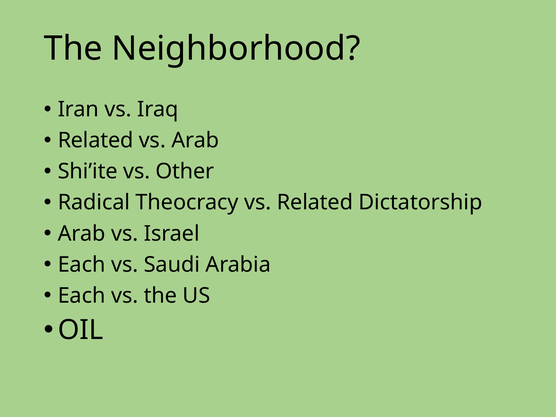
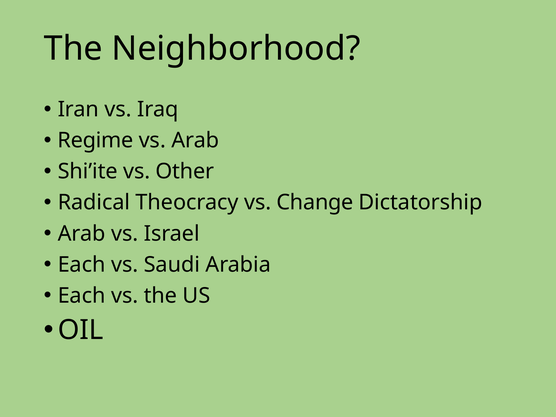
Related at (96, 140): Related -> Regime
vs Related: Related -> Change
